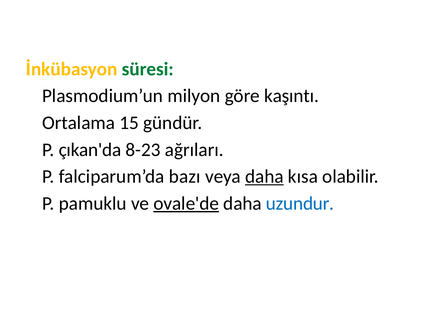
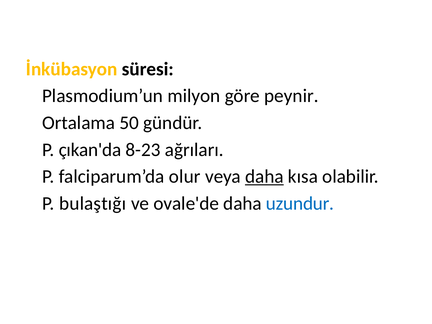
süresi colour: green -> black
kaşıntı: kaşıntı -> peynir
15: 15 -> 50
bazı: bazı -> olur
pamuklu: pamuklu -> bulaştığı
ovale'de underline: present -> none
